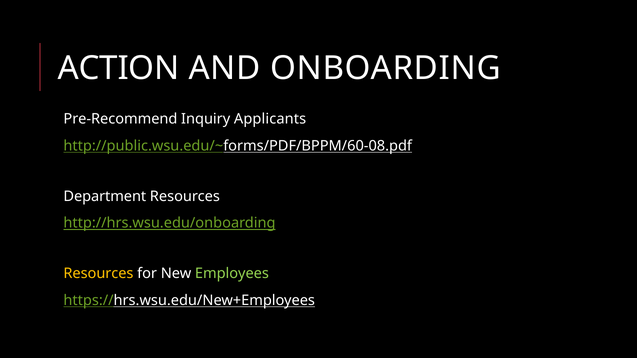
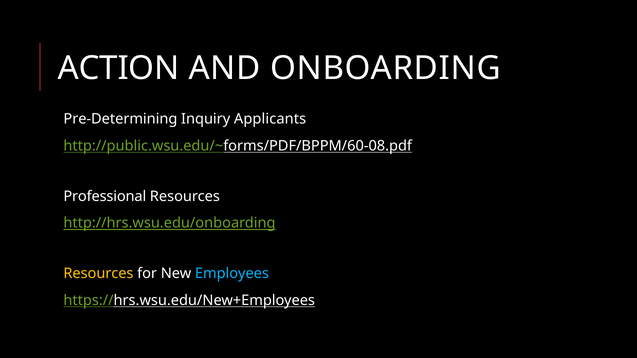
Pre-Recommend: Pre-Recommend -> Pre-Determining
Department: Department -> Professional
Employees colour: light green -> light blue
